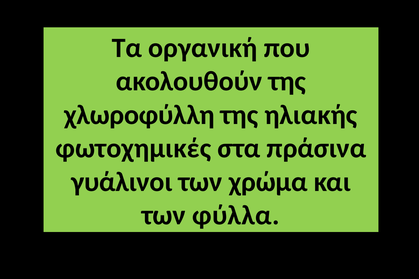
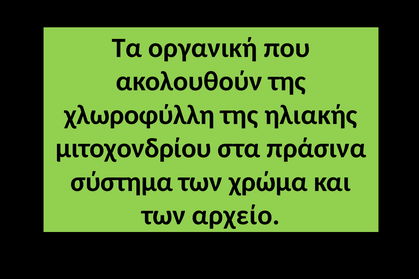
φωτοχημικές: φωτοχημικές -> μιτοχονδρίου
γυάλινοι: γυάλινοι -> σύστημα
φύλλα: φύλλα -> αρχείο
